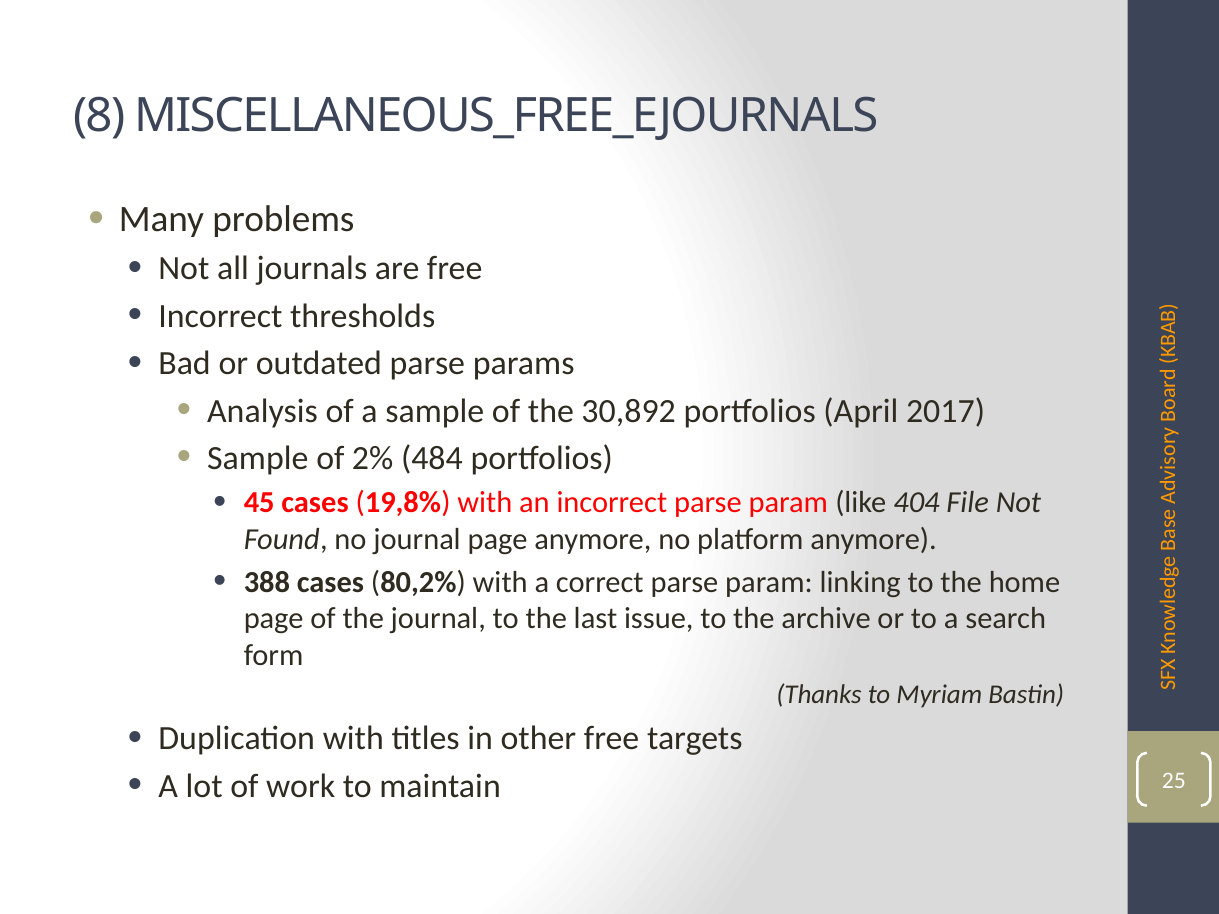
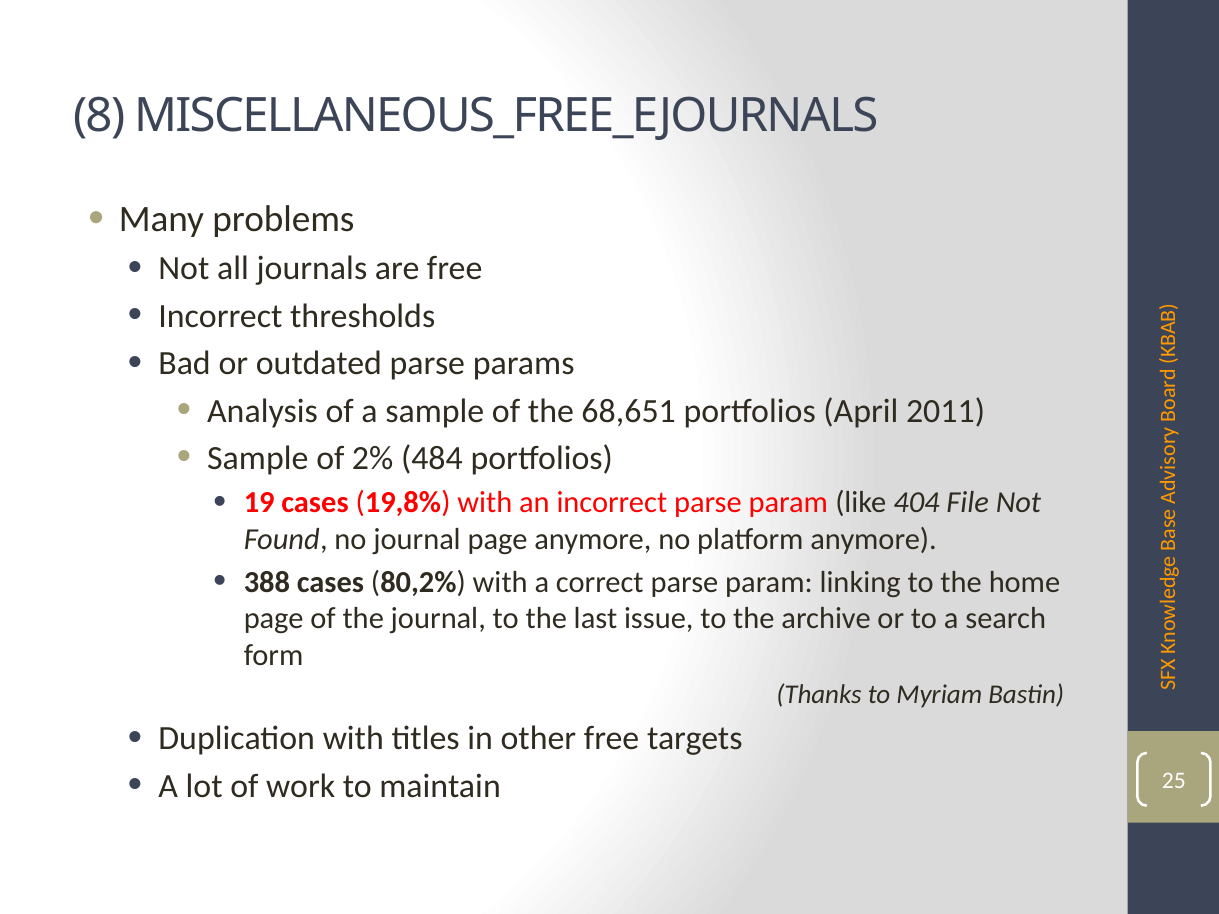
30,892: 30,892 -> 68,651
2017: 2017 -> 2011
45: 45 -> 19
